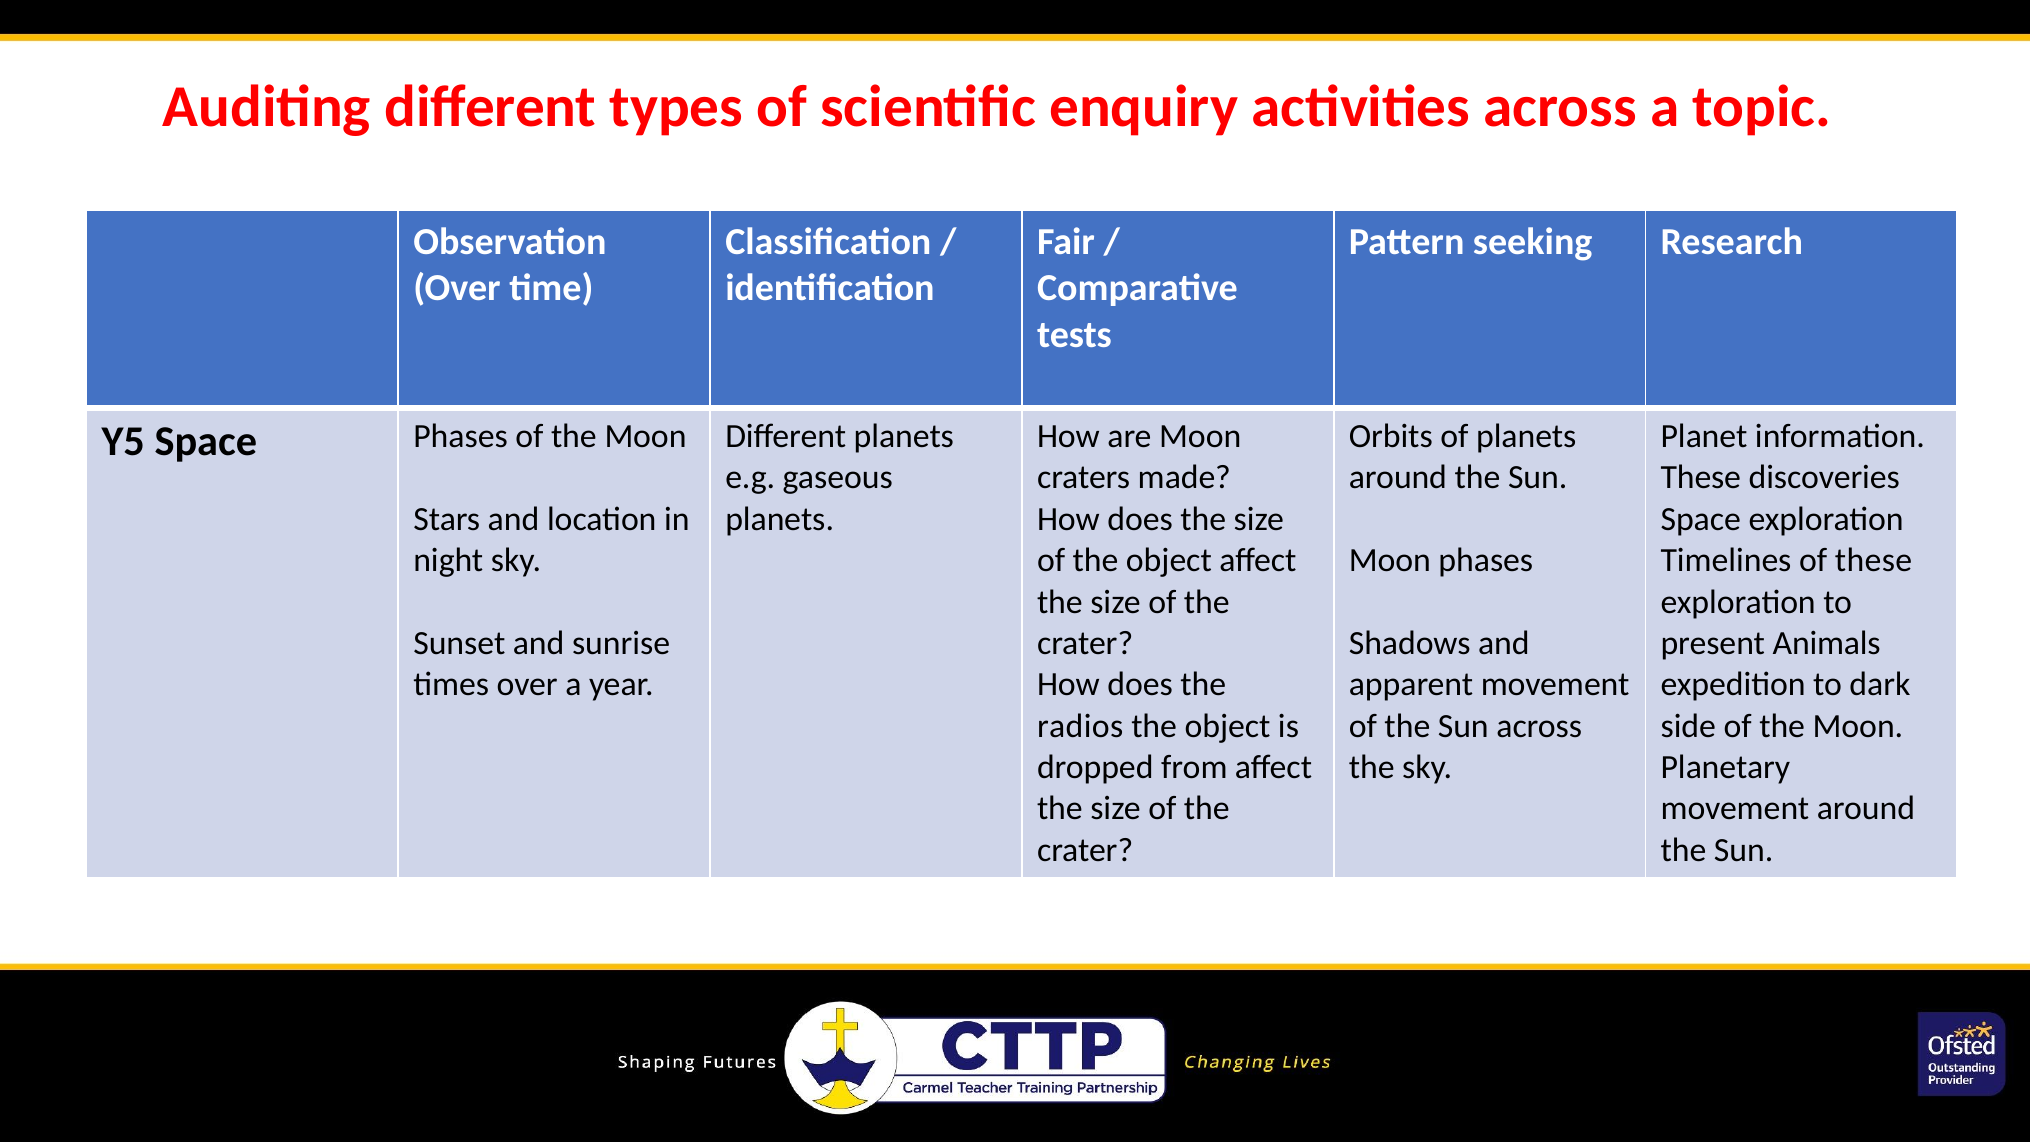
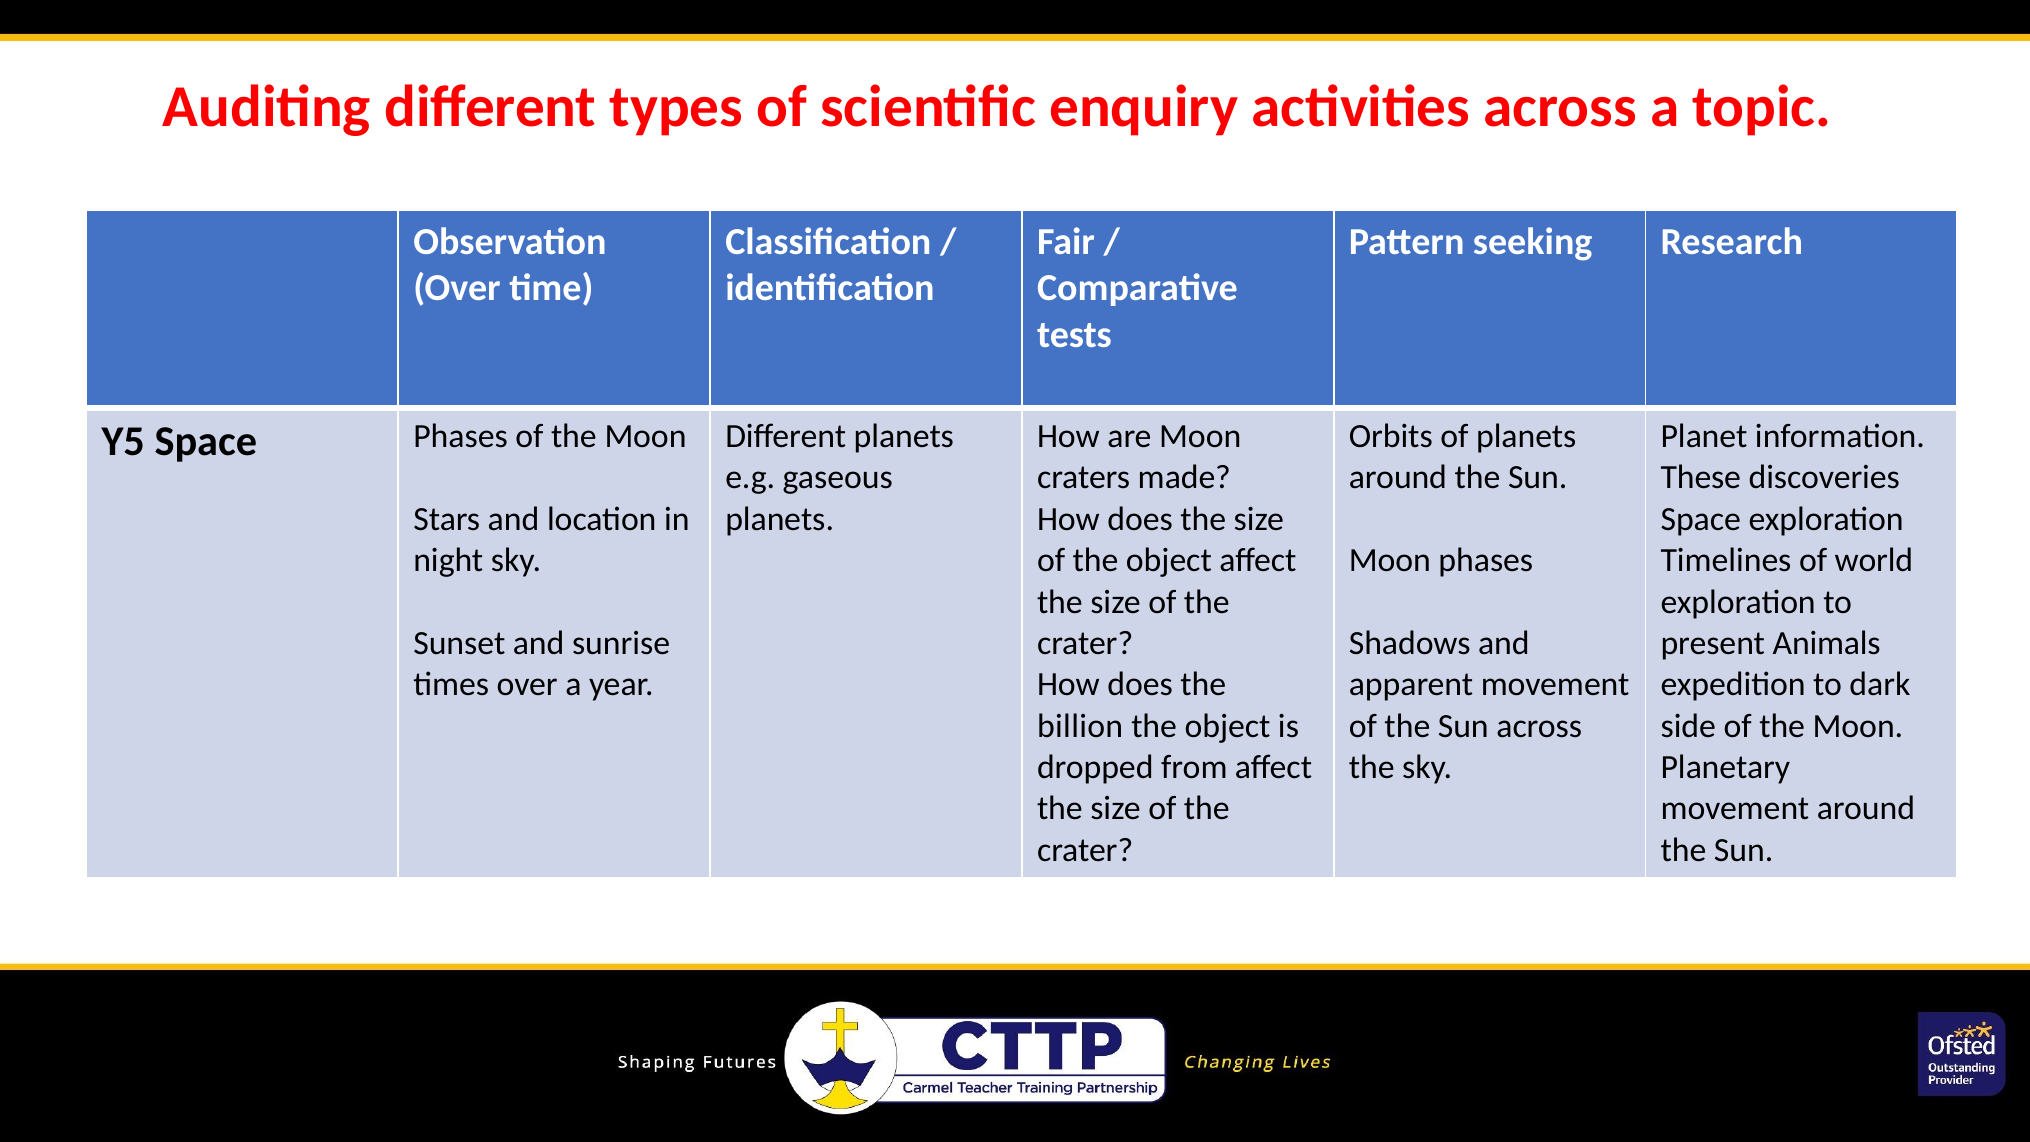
of these: these -> world
radios: radios -> billion
